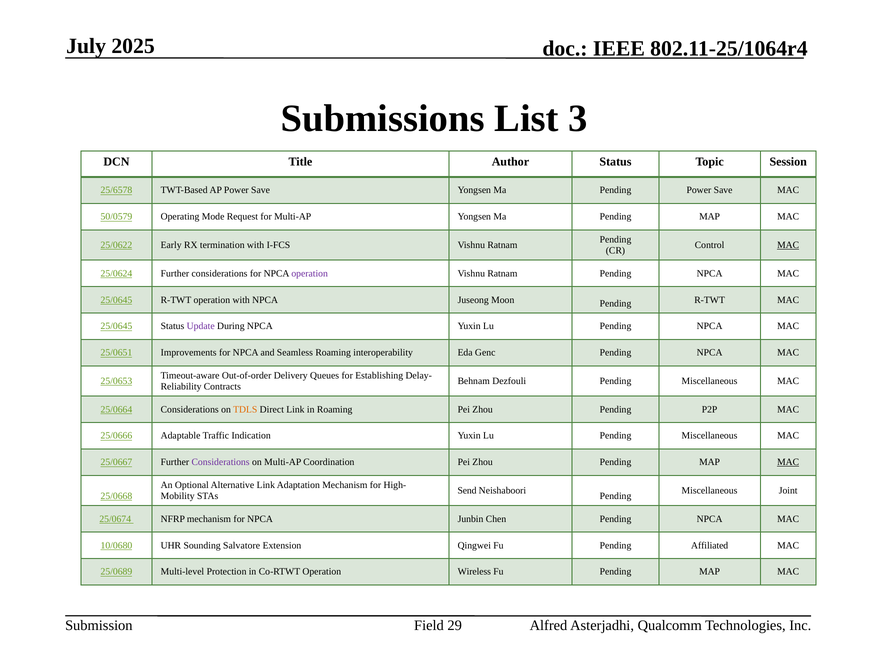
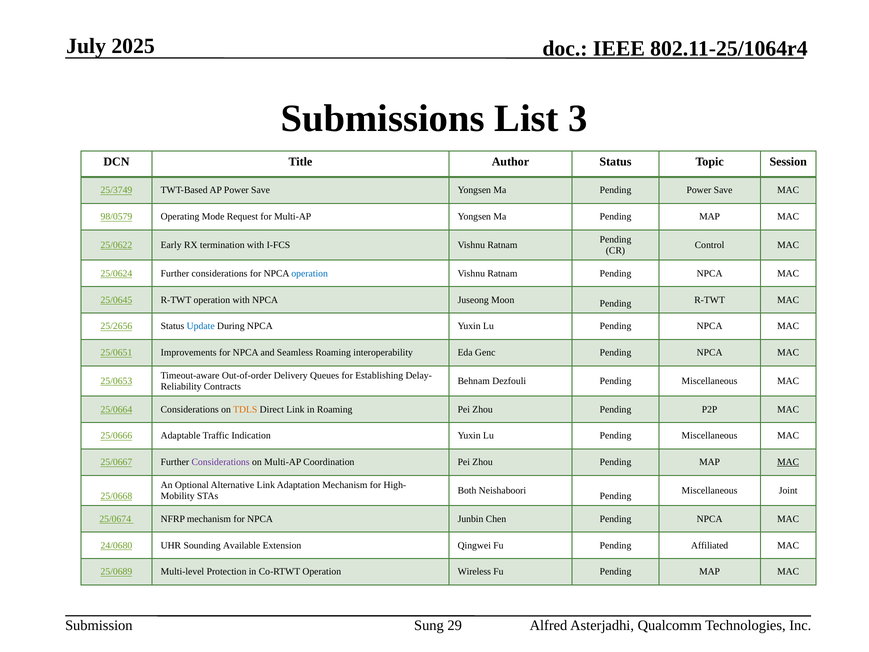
25/6578: 25/6578 -> 25/3749
50/0579: 50/0579 -> 98/0579
MAC at (788, 245) underline: present -> none
operation at (310, 273) colour: purple -> blue
25/0645 at (116, 326): 25/0645 -> 25/2656
Update colour: purple -> blue
Send: Send -> Both
10/0680: 10/0680 -> 24/0680
Salvatore: Salvatore -> Available
Field: Field -> Sung
